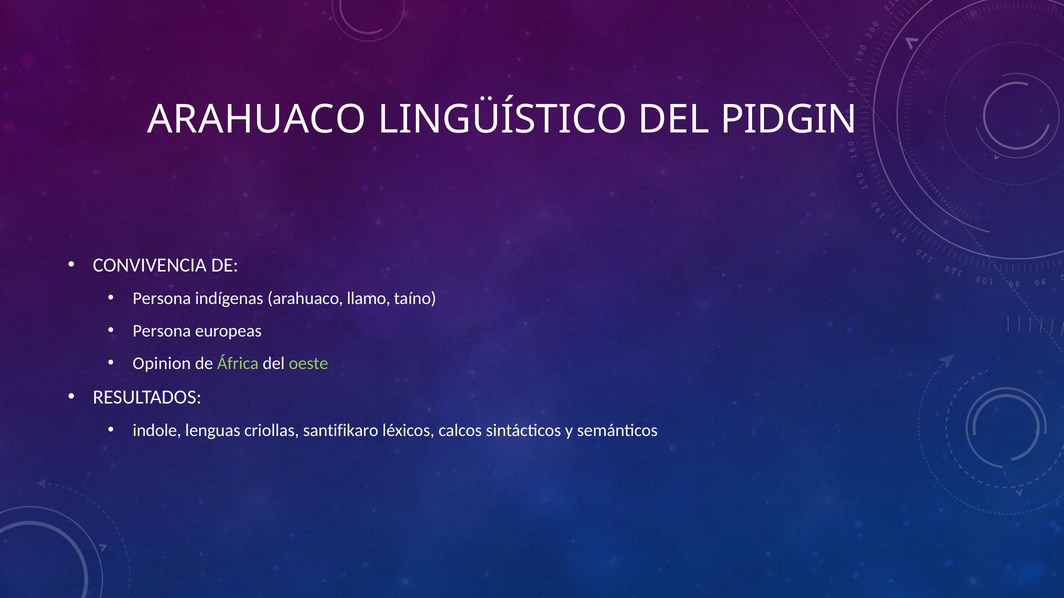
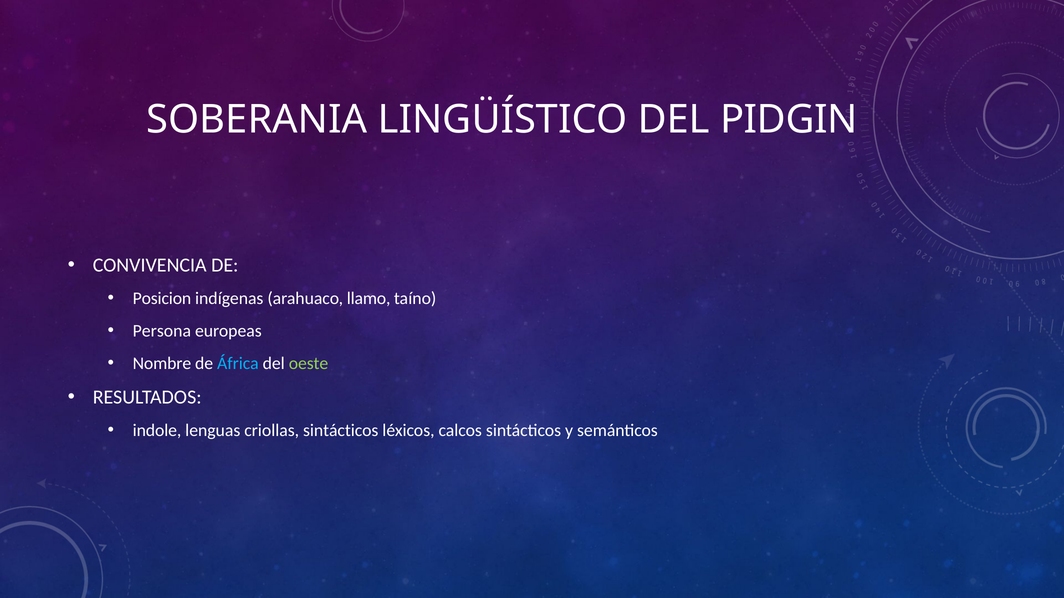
ARAHUACO at (257, 120): ARAHUACO -> SOBERANIA
Persona at (162, 299): Persona -> Posicion
Opinion: Opinion -> Nombre
África colour: light green -> light blue
criollas santifikaro: santifikaro -> sintácticos
